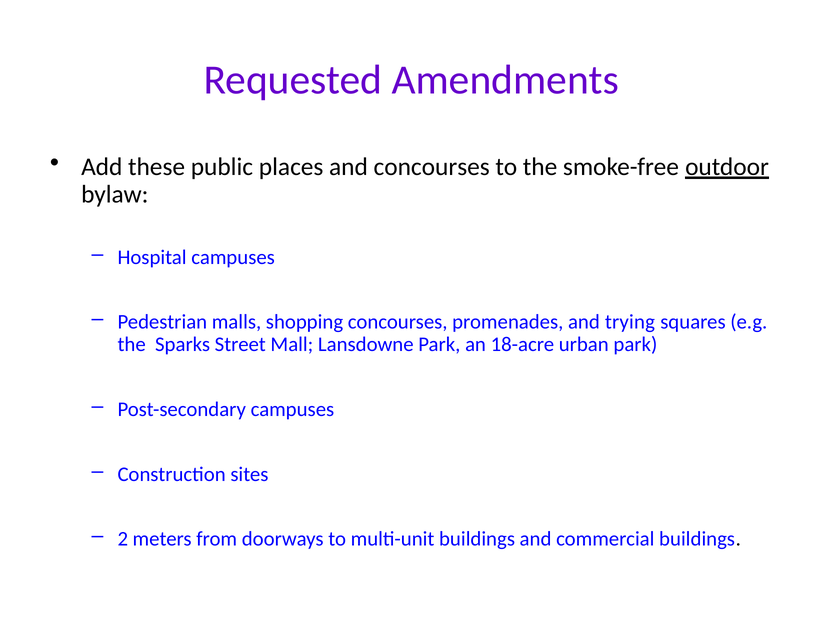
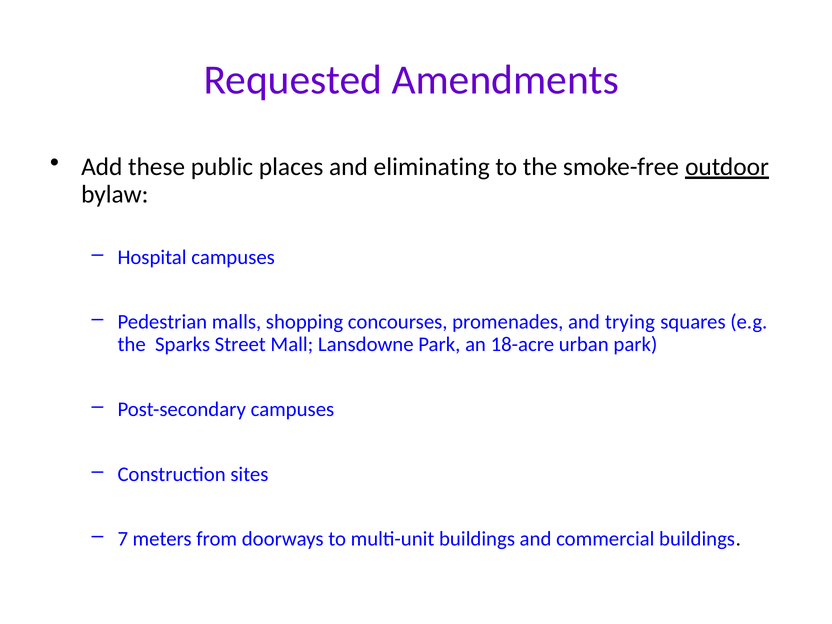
and concourses: concourses -> eliminating
2: 2 -> 7
